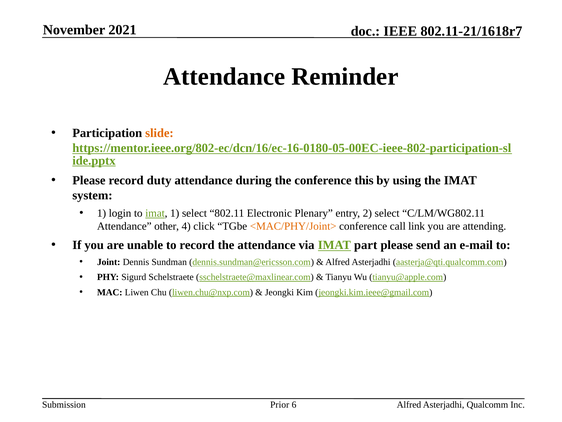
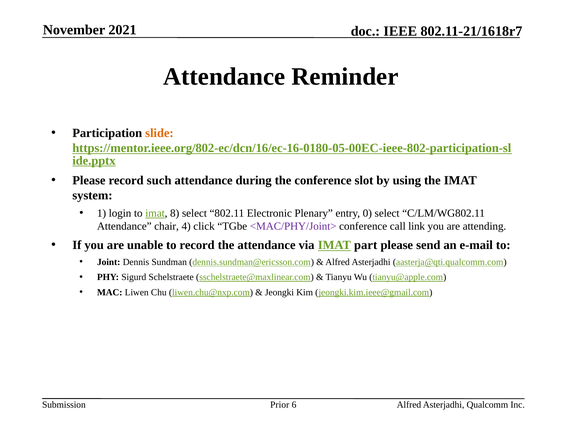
duty: duty -> such
this: this -> slot
imat 1: 1 -> 8
2: 2 -> 0
other: other -> chair
<MAC/PHY/Joint> colour: orange -> purple
